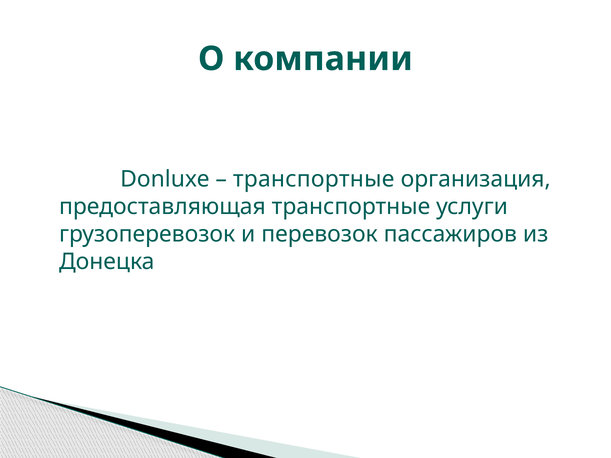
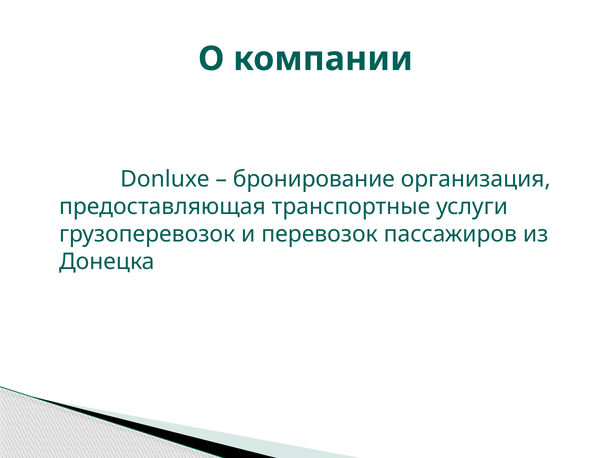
транспортные at (314, 179): транспортные -> бронирование
